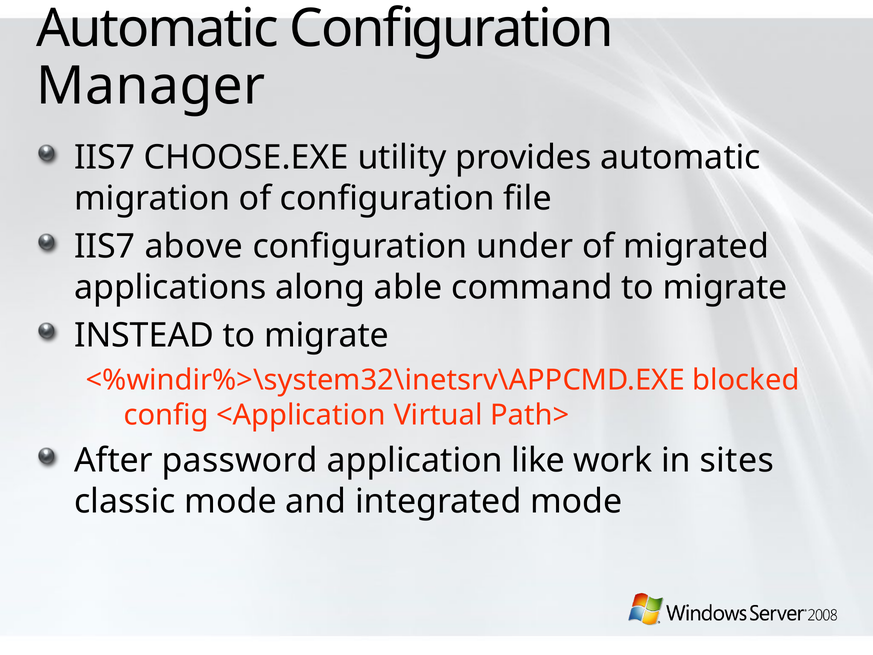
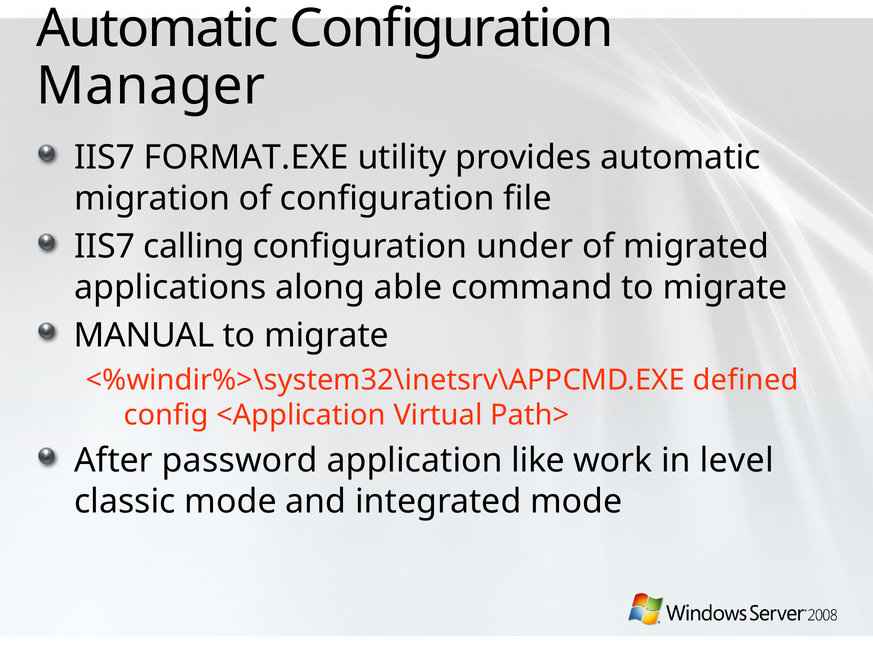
CHOOSE.EXE: CHOOSE.EXE -> FORMAT.EXE
above: above -> calling
INSTEAD: INSTEAD -> MANUAL
blocked: blocked -> defined
sites: sites -> level
